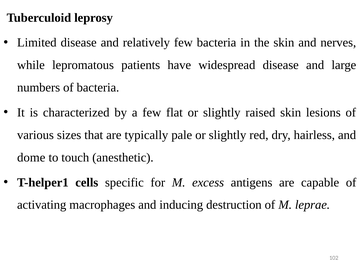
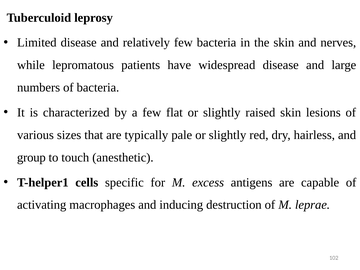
dome: dome -> group
